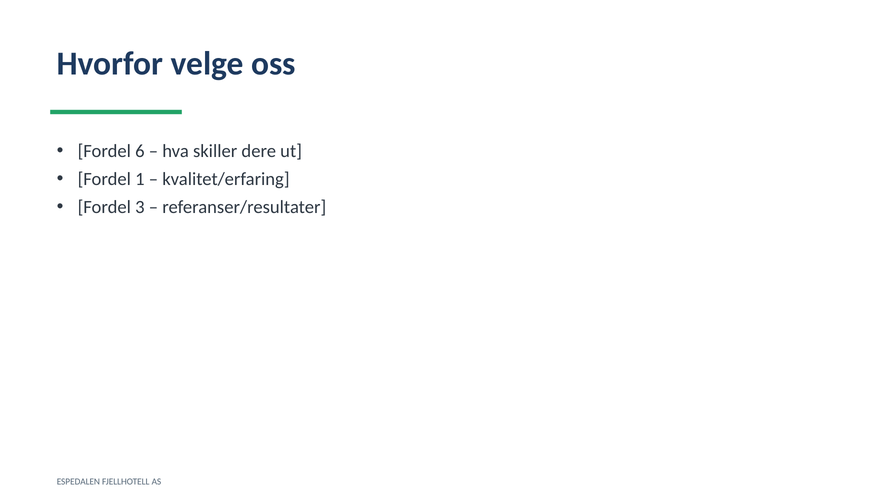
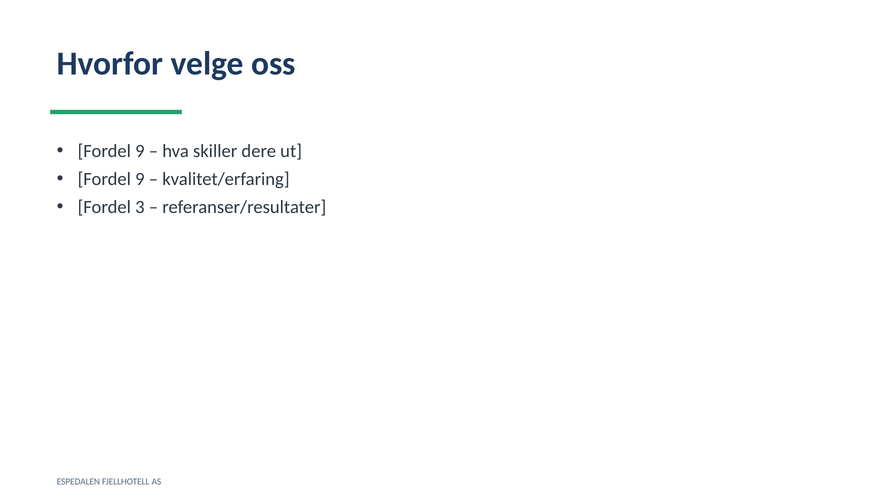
6 at (140, 151): 6 -> 9
1 at (140, 179): 1 -> 9
